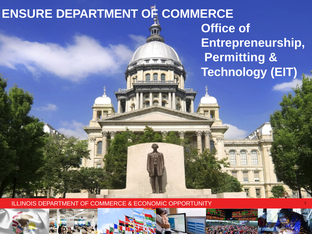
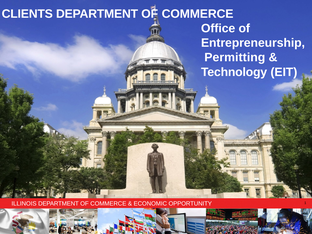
ENSURE: ENSURE -> CLIENTS
